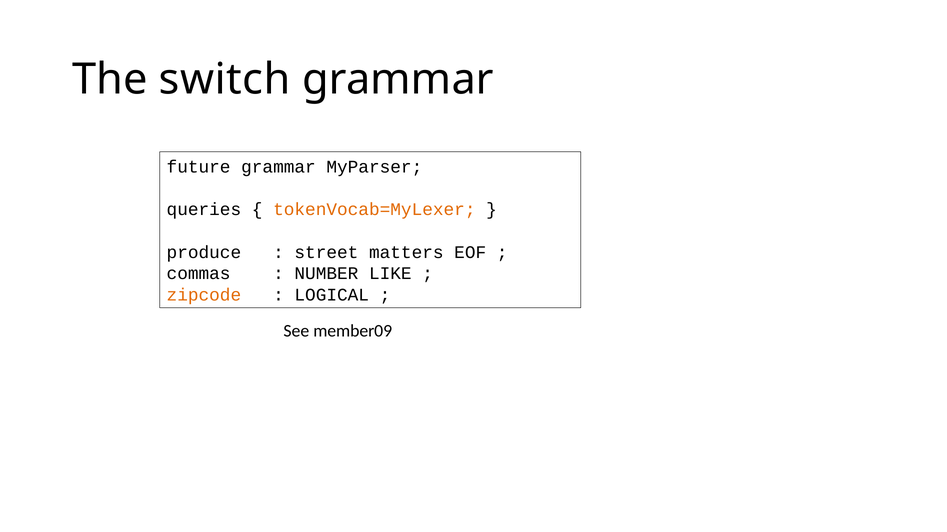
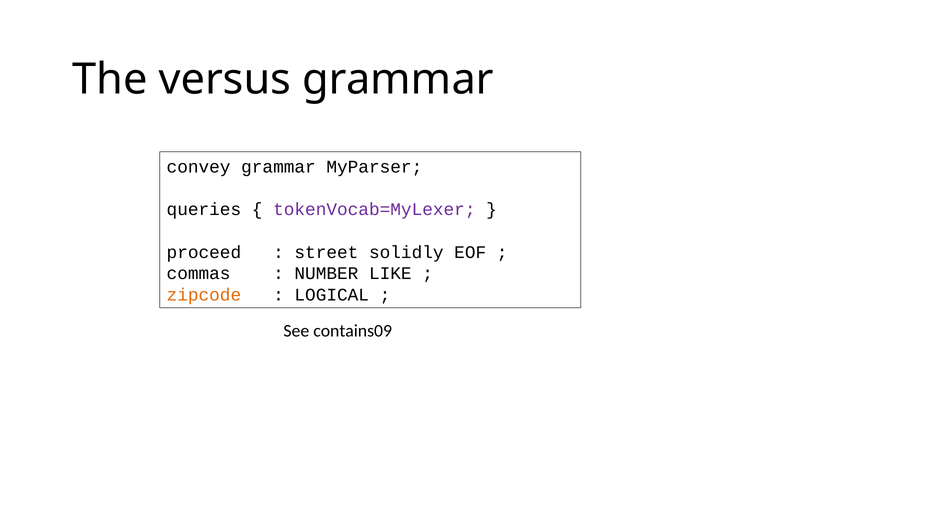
switch: switch -> versus
future: future -> convey
tokenVocab=MyLexer colour: orange -> purple
produce: produce -> proceed
matters: matters -> solidly
member09: member09 -> contains09
